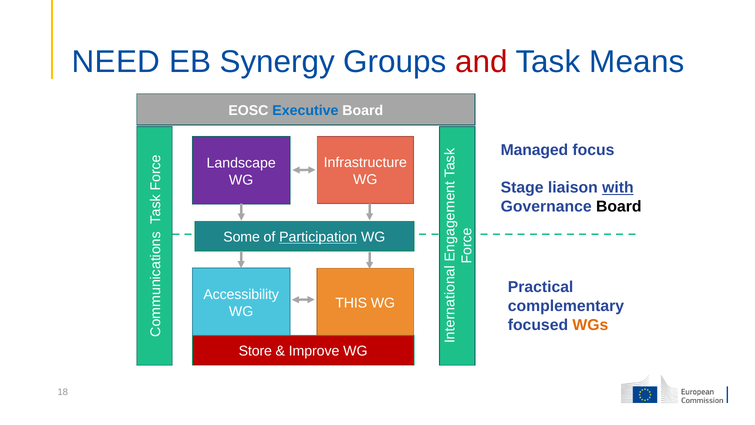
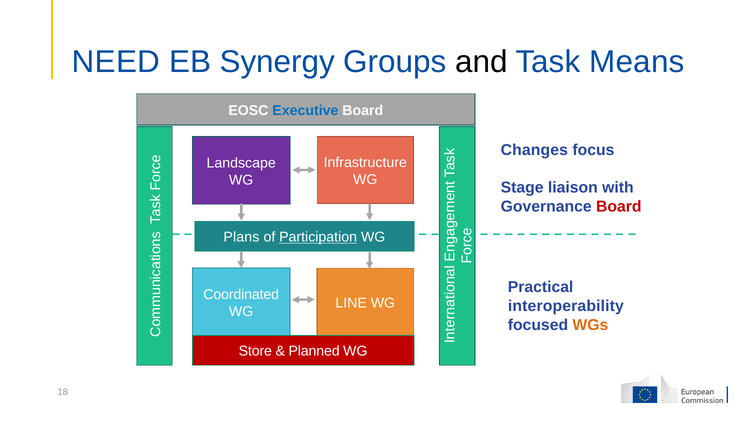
and colour: red -> black
Managed: Managed -> Changes
with underline: present -> none
Board at (619, 206) colour: black -> red
Some: Some -> Plans
Accessibility: Accessibility -> Coordinated
THIS: THIS -> LINE
complementary: complementary -> interoperability
Improve: Improve -> Planned
